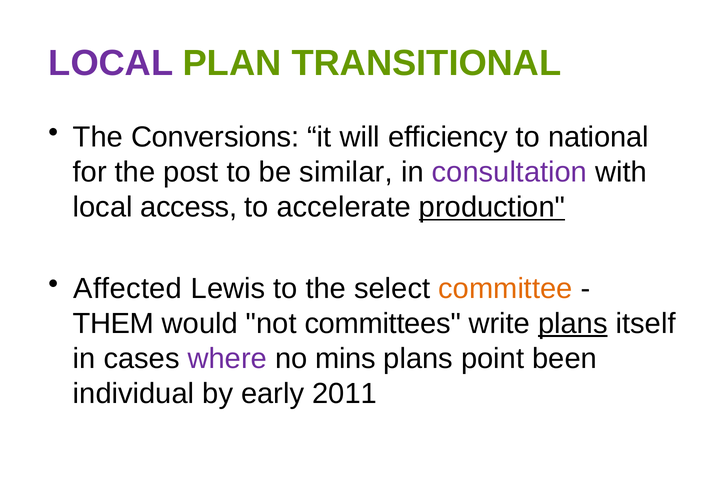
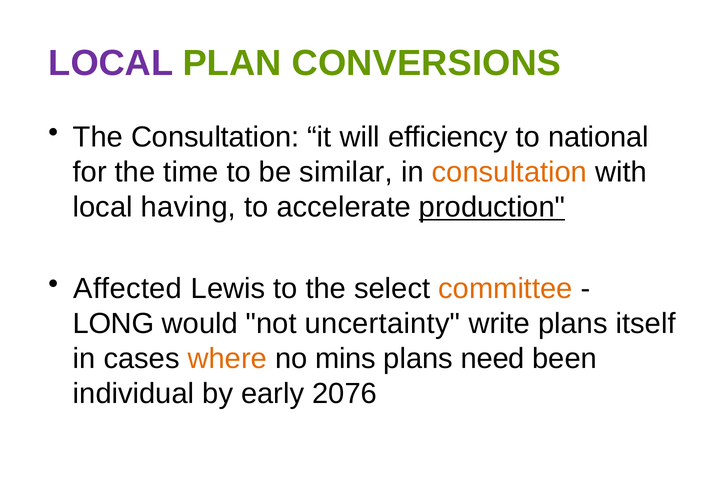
TRANSITIONAL: TRANSITIONAL -> CONVERSIONS
The Conversions: Conversions -> Consultation
post: post -> time
consultation at (510, 172) colour: purple -> orange
access: access -> having
THEM: THEM -> LONG
committees: committees -> uncertainty
plans at (573, 324) underline: present -> none
where colour: purple -> orange
point: point -> need
2011: 2011 -> 2076
